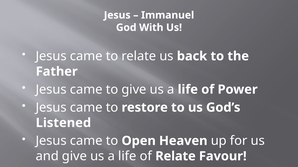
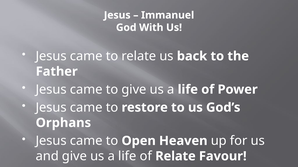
Listened: Listened -> Orphans
